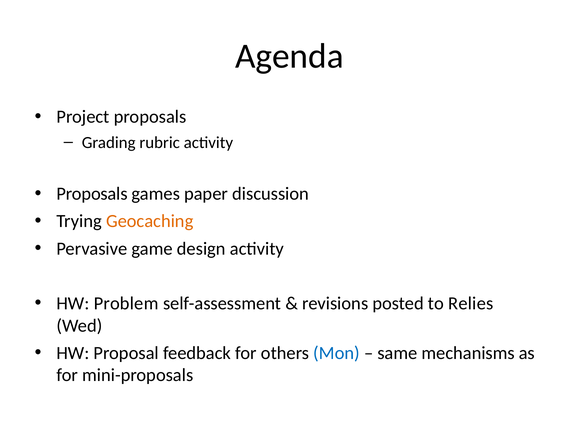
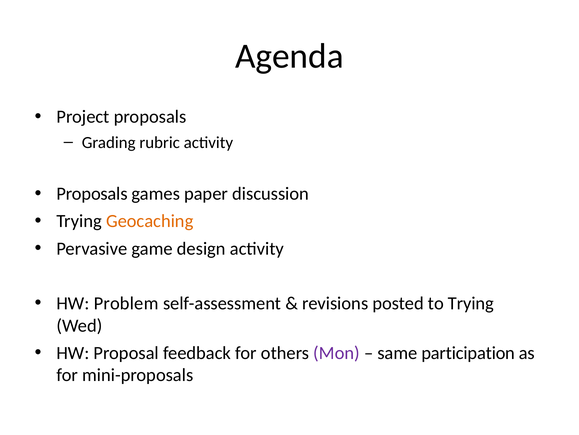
to Relies: Relies -> Trying
Mon colour: blue -> purple
mechanisms: mechanisms -> participation
